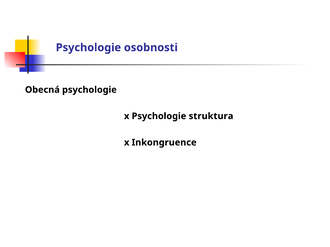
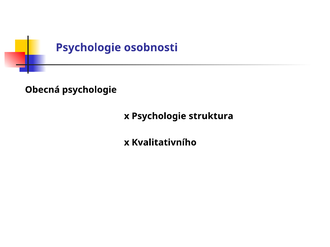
Inkongruence: Inkongruence -> Kvalitativního
